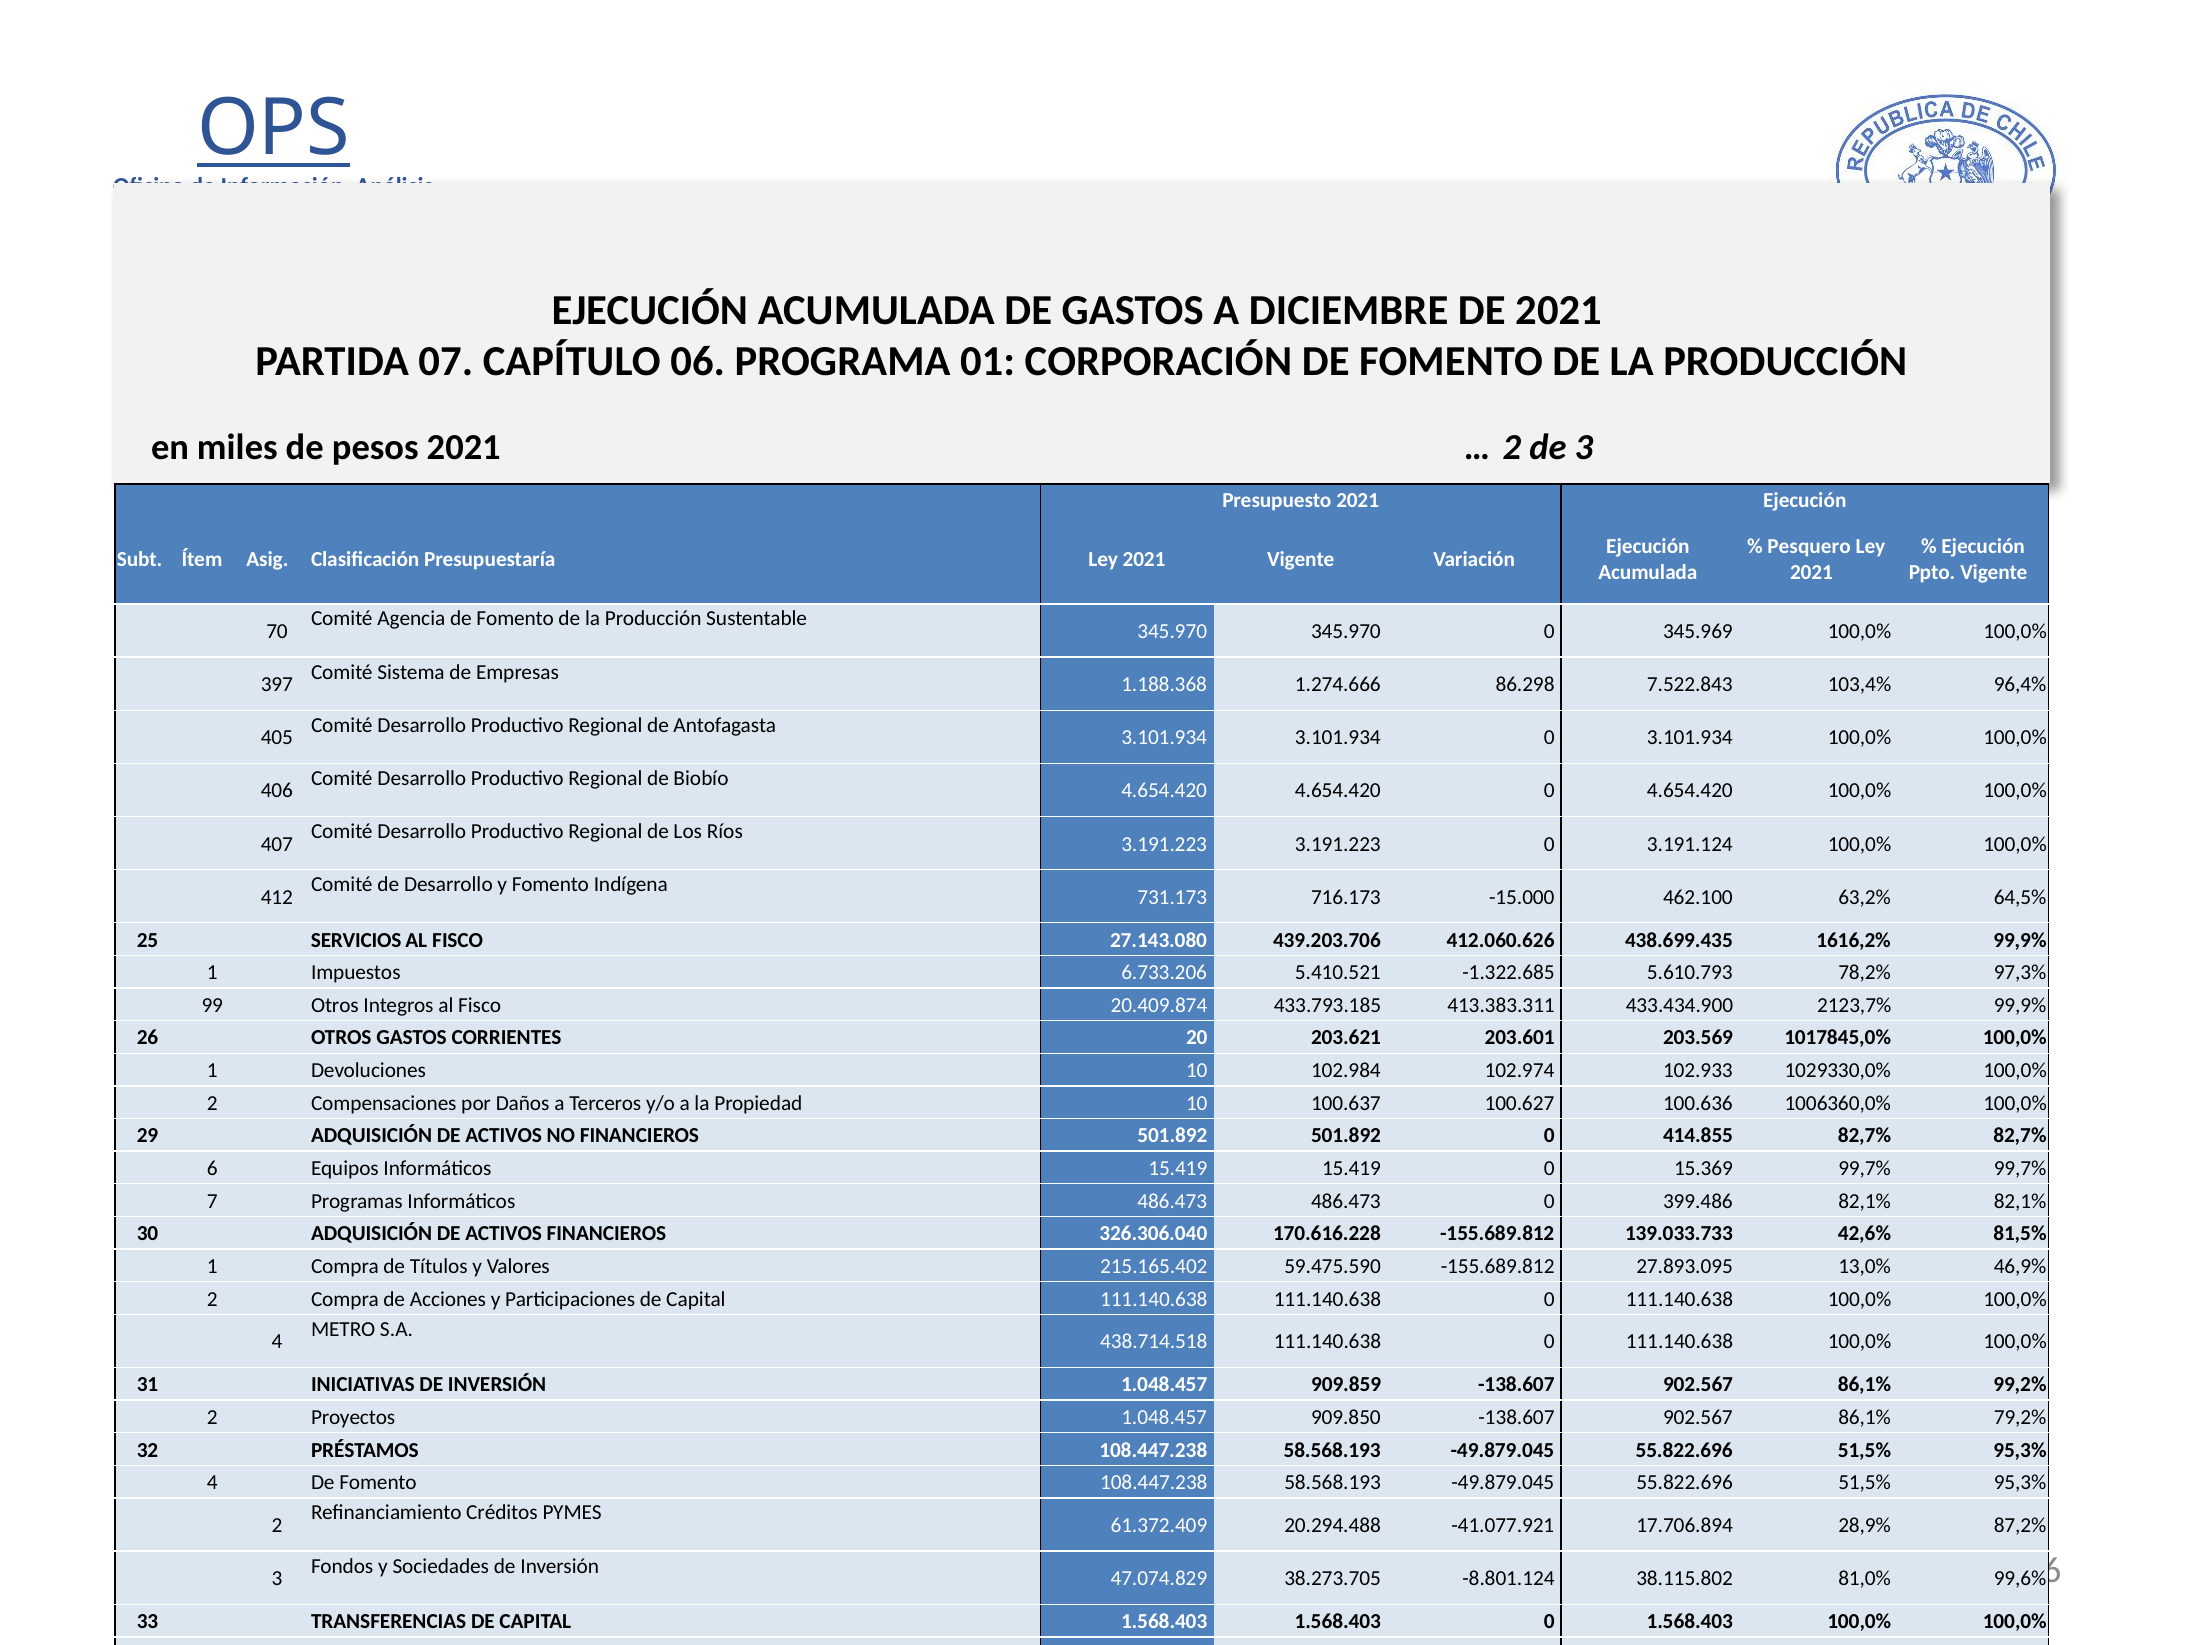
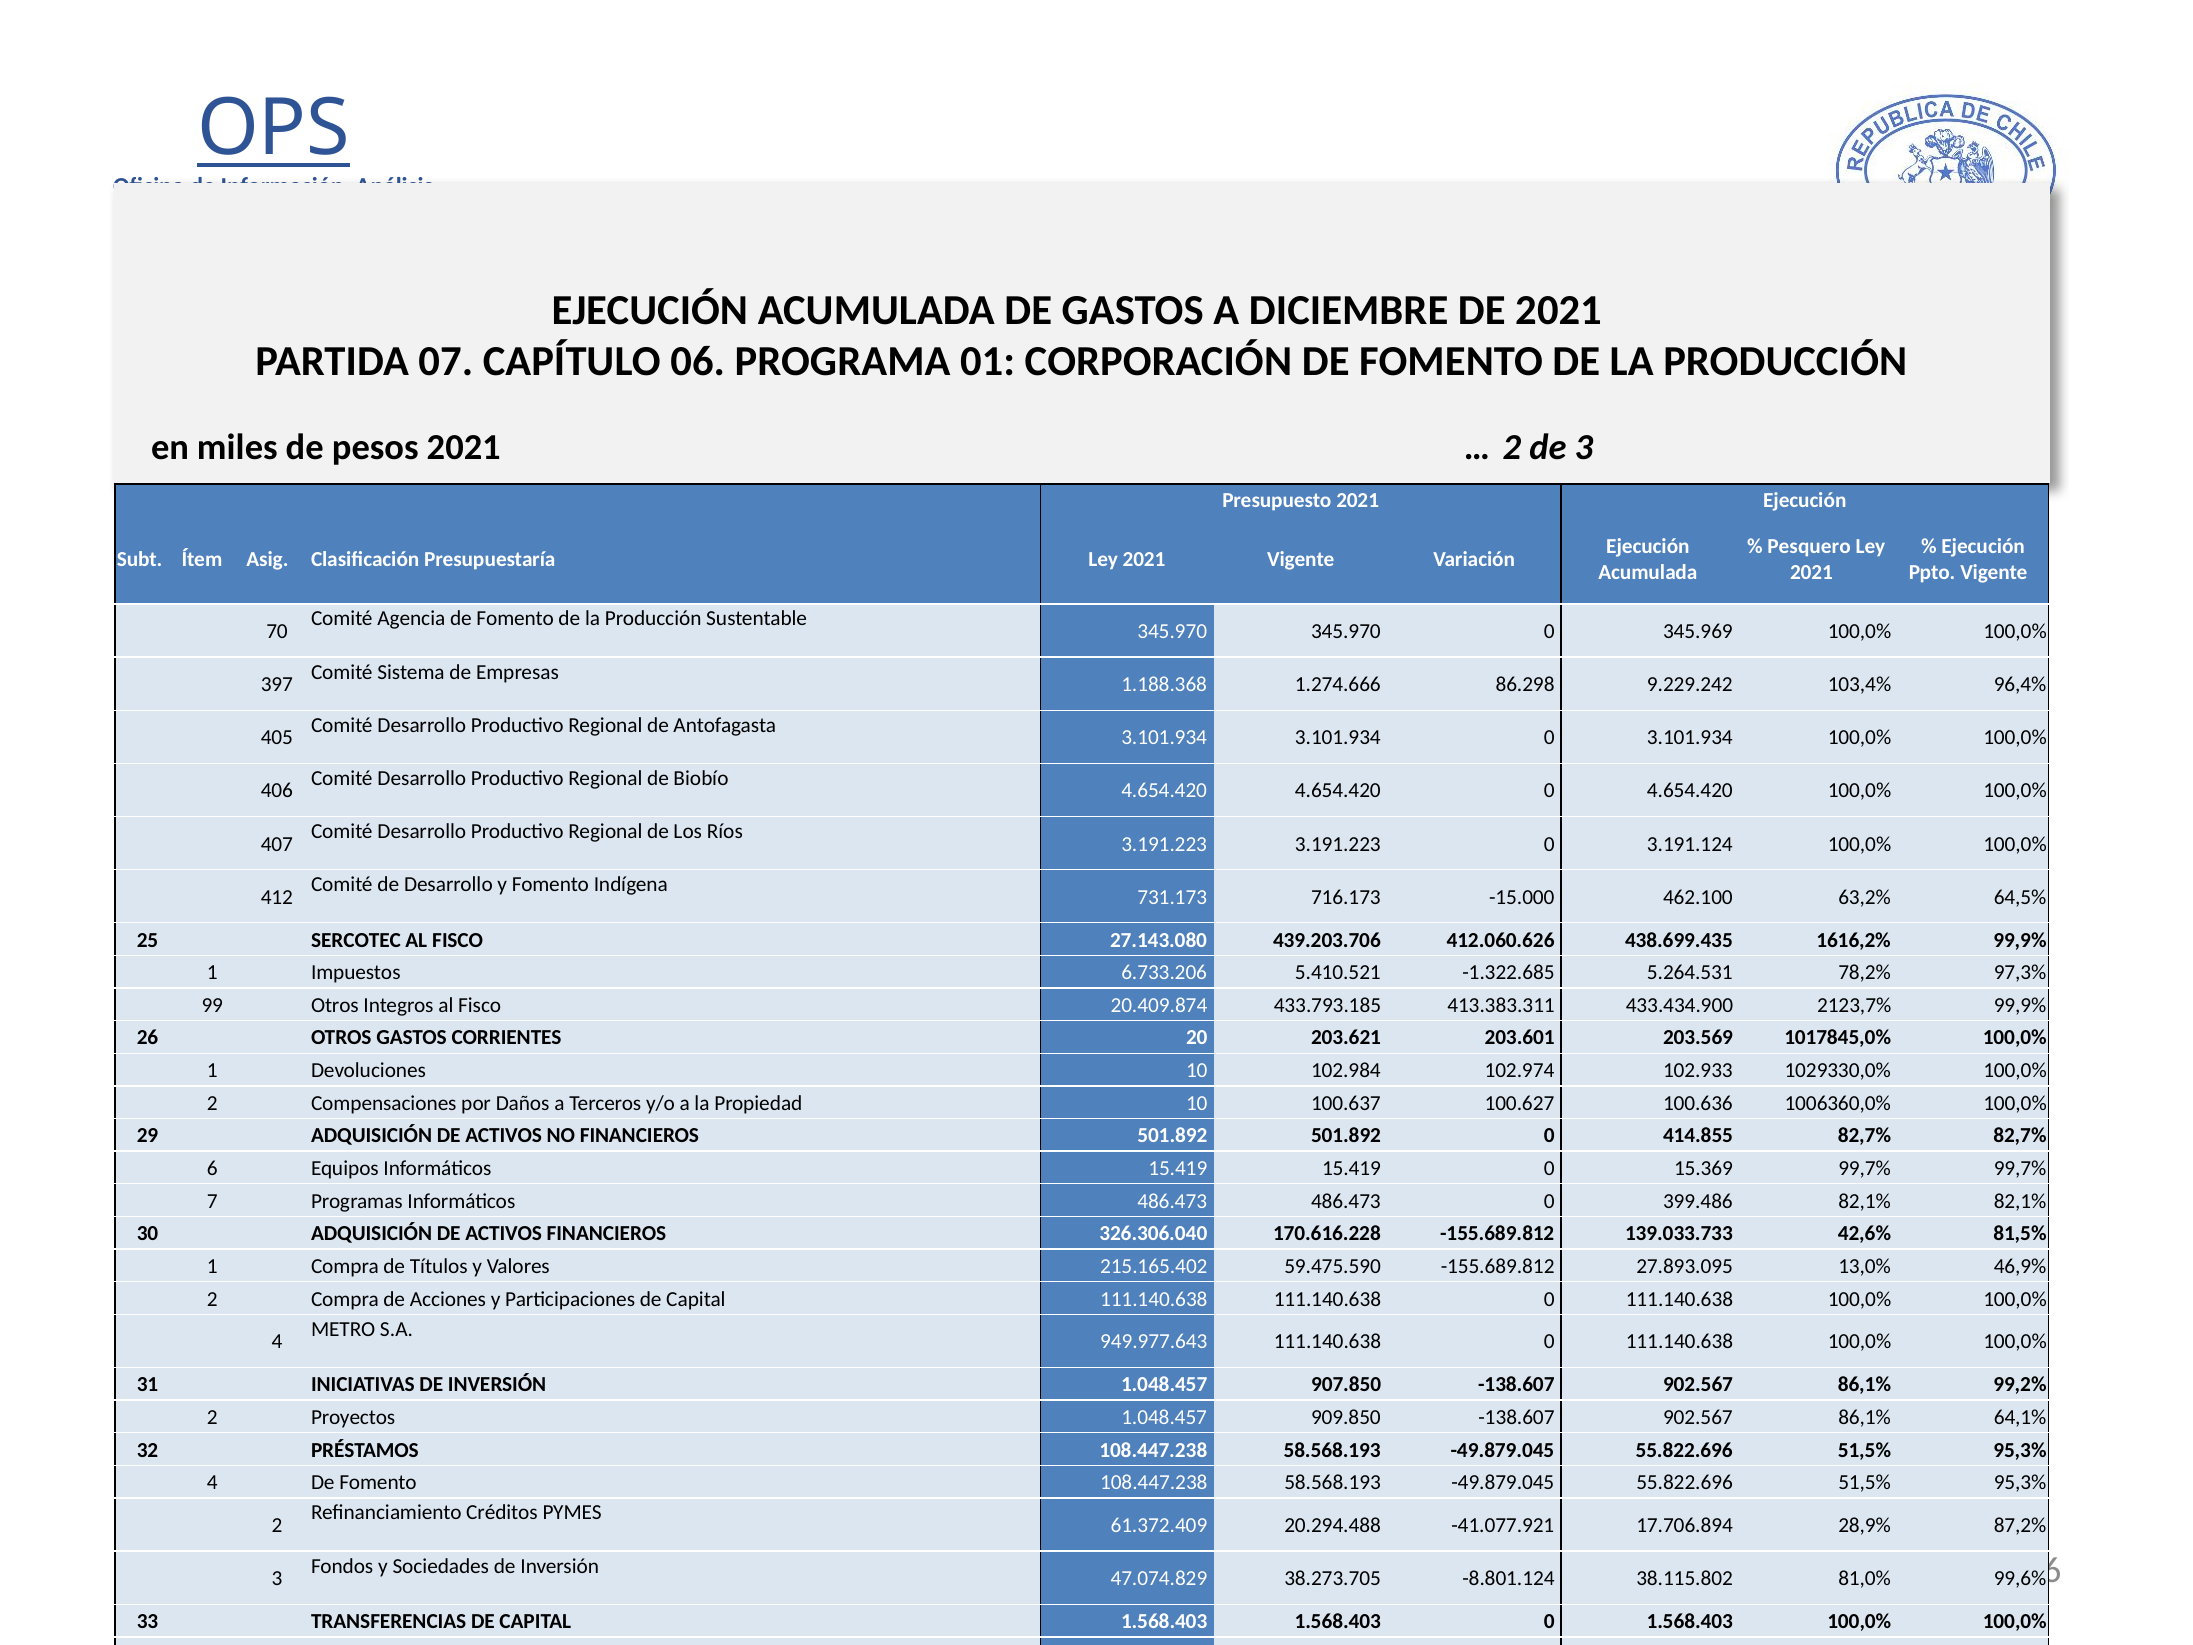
7.522.843: 7.522.843 -> 9.229.242
SERVICIOS: SERVICIOS -> SERCOTEC
5.610.793: 5.610.793 -> 5.264.531
438.714.518: 438.714.518 -> 949.977.643
909.859: 909.859 -> 907.850
79,2%: 79,2% -> 64,1%
